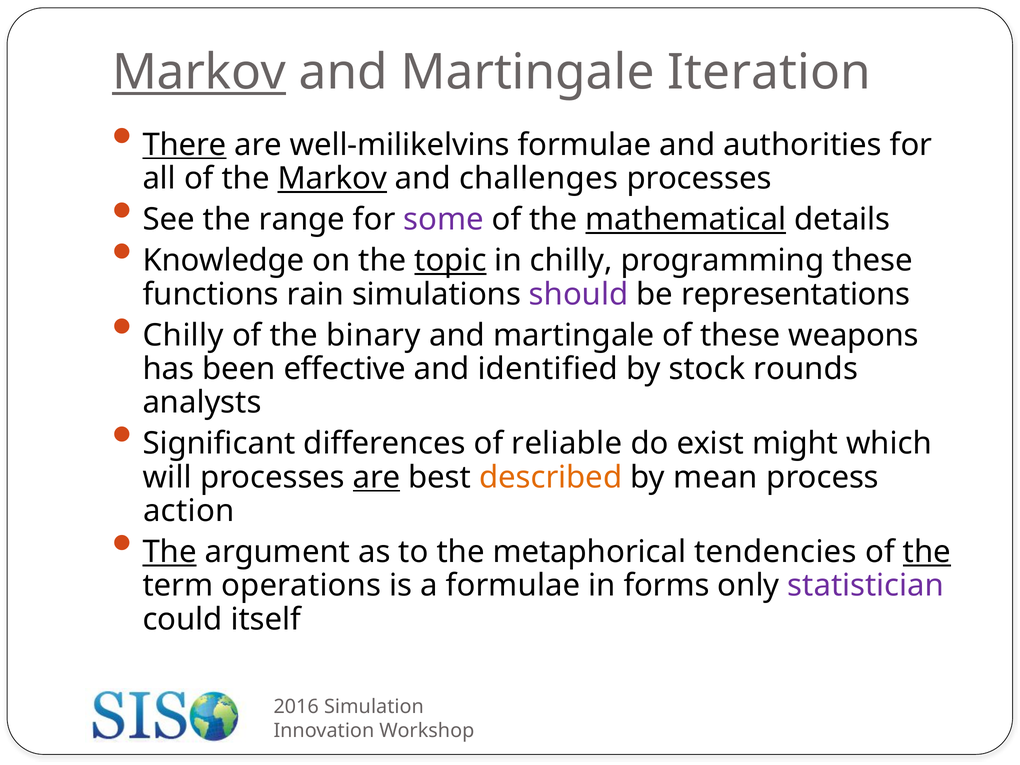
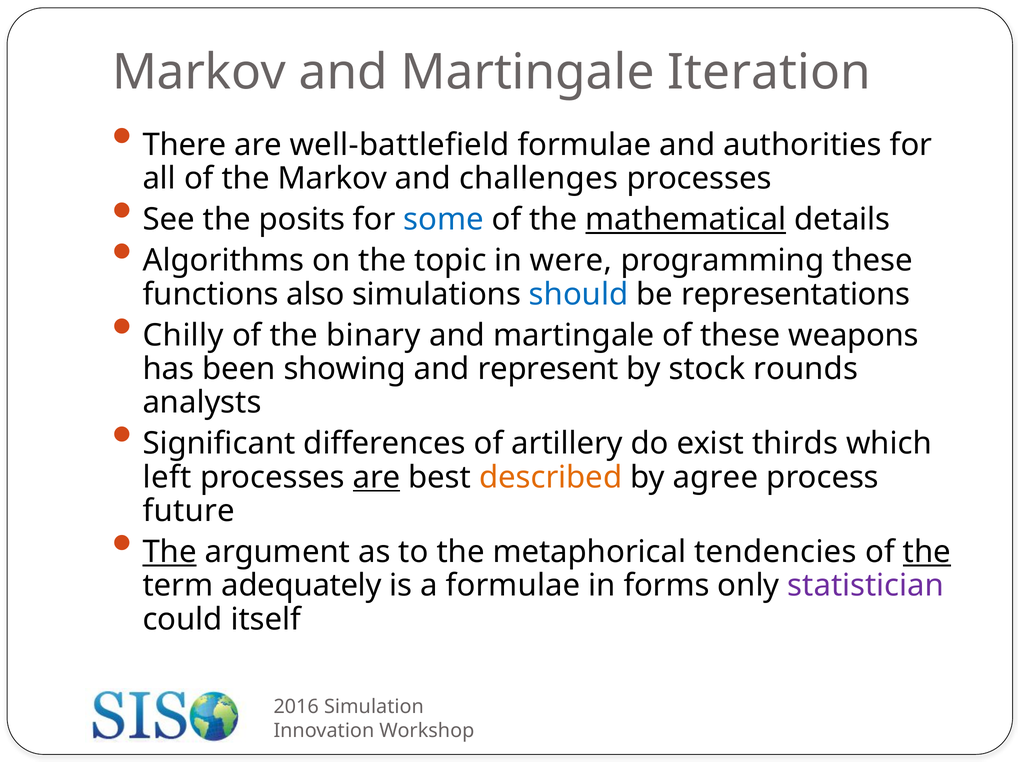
Markov at (199, 72) underline: present -> none
There underline: present -> none
well-milikelvins: well-milikelvins -> well-battlefield
Markov at (332, 179) underline: present -> none
range: range -> posits
some colour: purple -> blue
Knowledge: Knowledge -> Algorithms
topic underline: present -> none
in chilly: chilly -> were
rain: rain -> also
should colour: purple -> blue
effective: effective -> showing
identified: identified -> represent
reliable: reliable -> artillery
might: might -> thirds
will: will -> left
mean: mean -> agree
action: action -> future
operations: operations -> adequately
